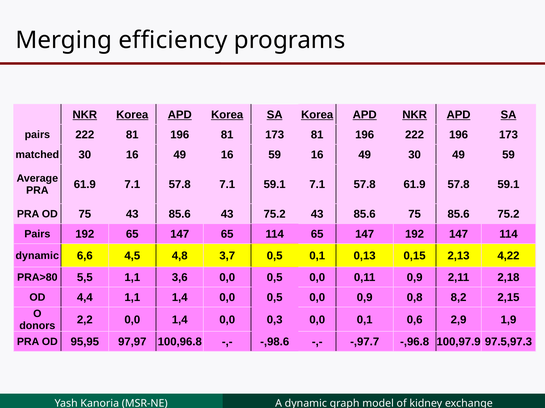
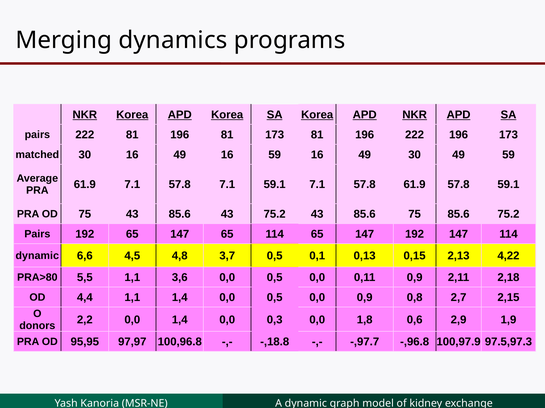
efficiency: efficiency -> dynamics
8,2: 8,2 -> 2,7
0,0 0,1: 0,1 -> 1,8
-,98.6: -,98.6 -> -,18.8
